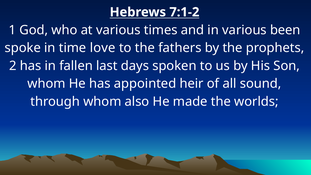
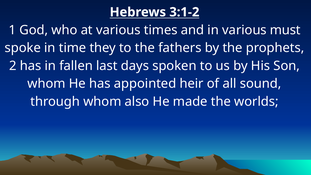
7:1-2: 7:1-2 -> 3:1-2
been: been -> must
love: love -> they
